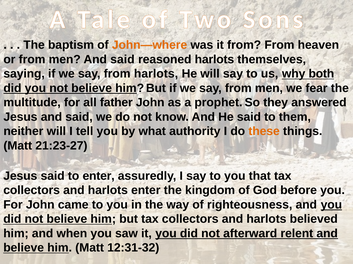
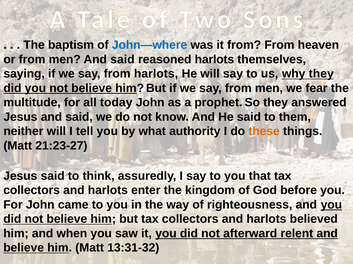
John—where colour: orange -> blue
why both: both -> they
father: father -> today
to enter: enter -> think
12:31-32: 12:31-32 -> 13:31-32
